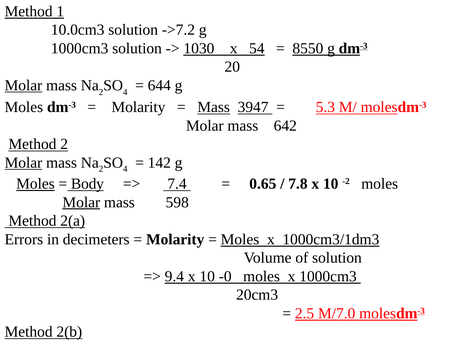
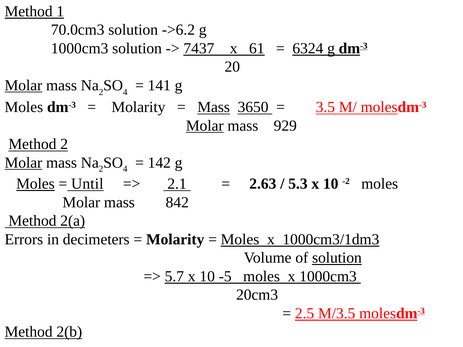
10.0cm3: 10.0cm3 -> 70.0cm3
->7.2: ->7.2 -> ->6.2
1030: 1030 -> 7437
54: 54 -> 61
8550: 8550 -> 6324
644: 644 -> 141
3947: 3947 -> 3650
5.3: 5.3 -> 3.5
Molar at (205, 126) underline: none -> present
642: 642 -> 929
Body: Body -> Until
7.4: 7.4 -> 2.1
0.65: 0.65 -> 2.63
7.8: 7.8 -> 5.3
Molar at (81, 202) underline: present -> none
598: 598 -> 842
solution at (337, 258) underline: none -> present
9.4: 9.4 -> 5.7
-0: -0 -> -5
M/7.0: M/7.0 -> M/3.5
